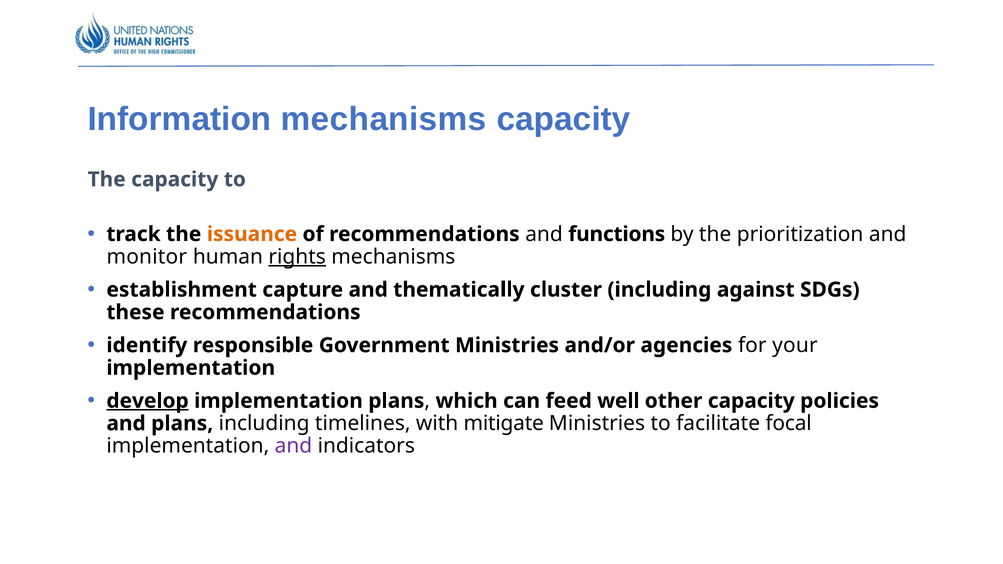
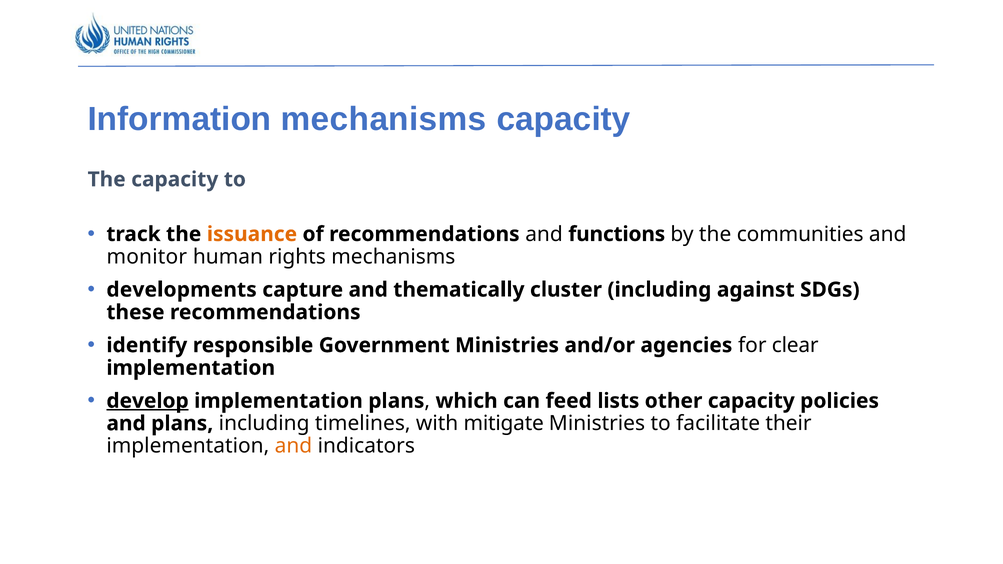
prioritization: prioritization -> communities
rights underline: present -> none
establishment: establishment -> developments
your: your -> clear
well: well -> lists
focal: focal -> their
and at (293, 446) colour: purple -> orange
